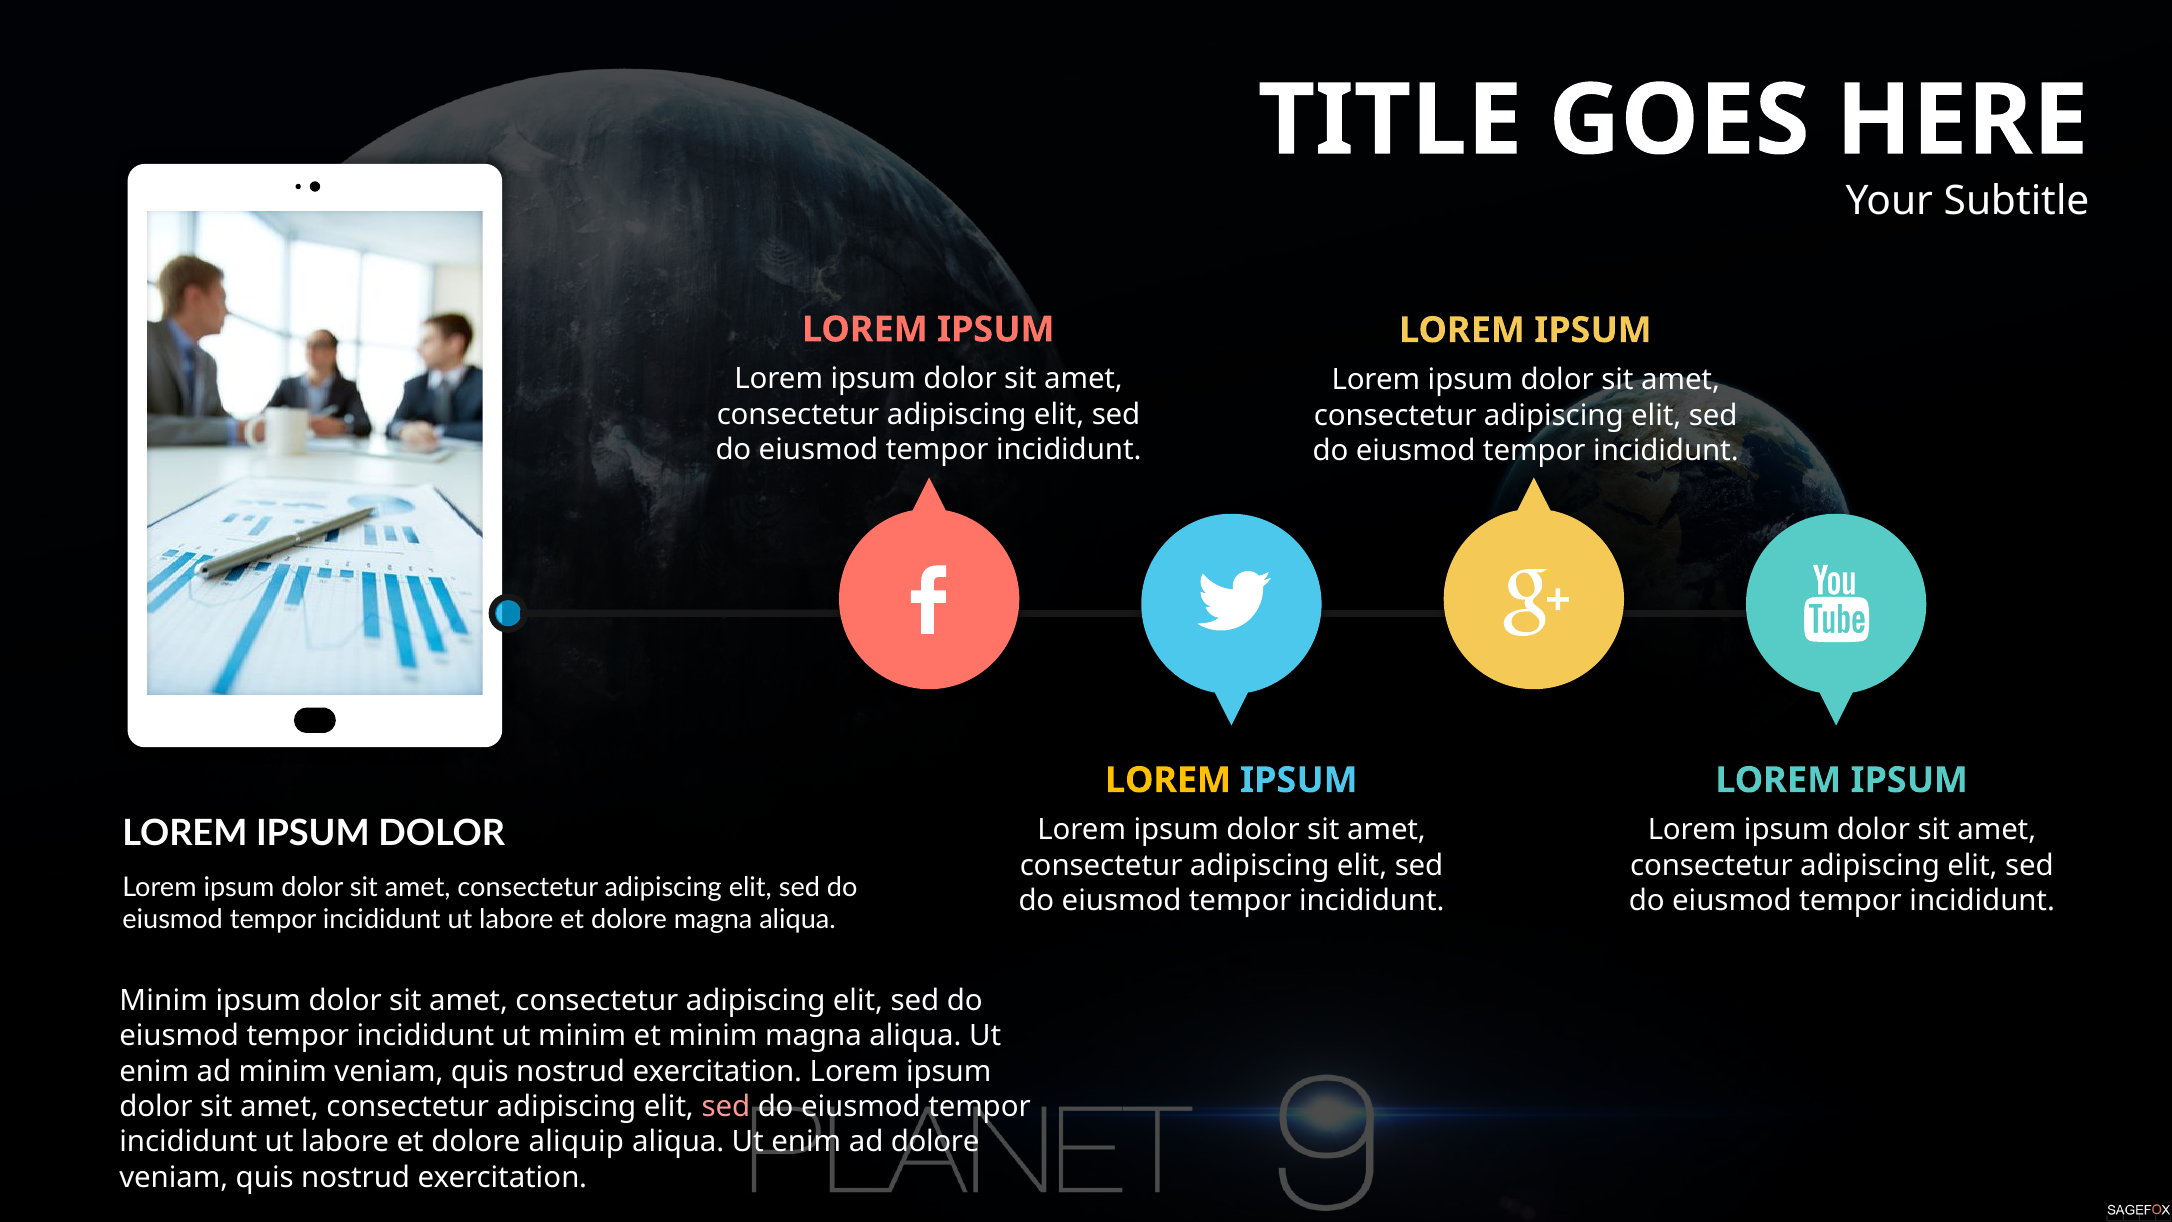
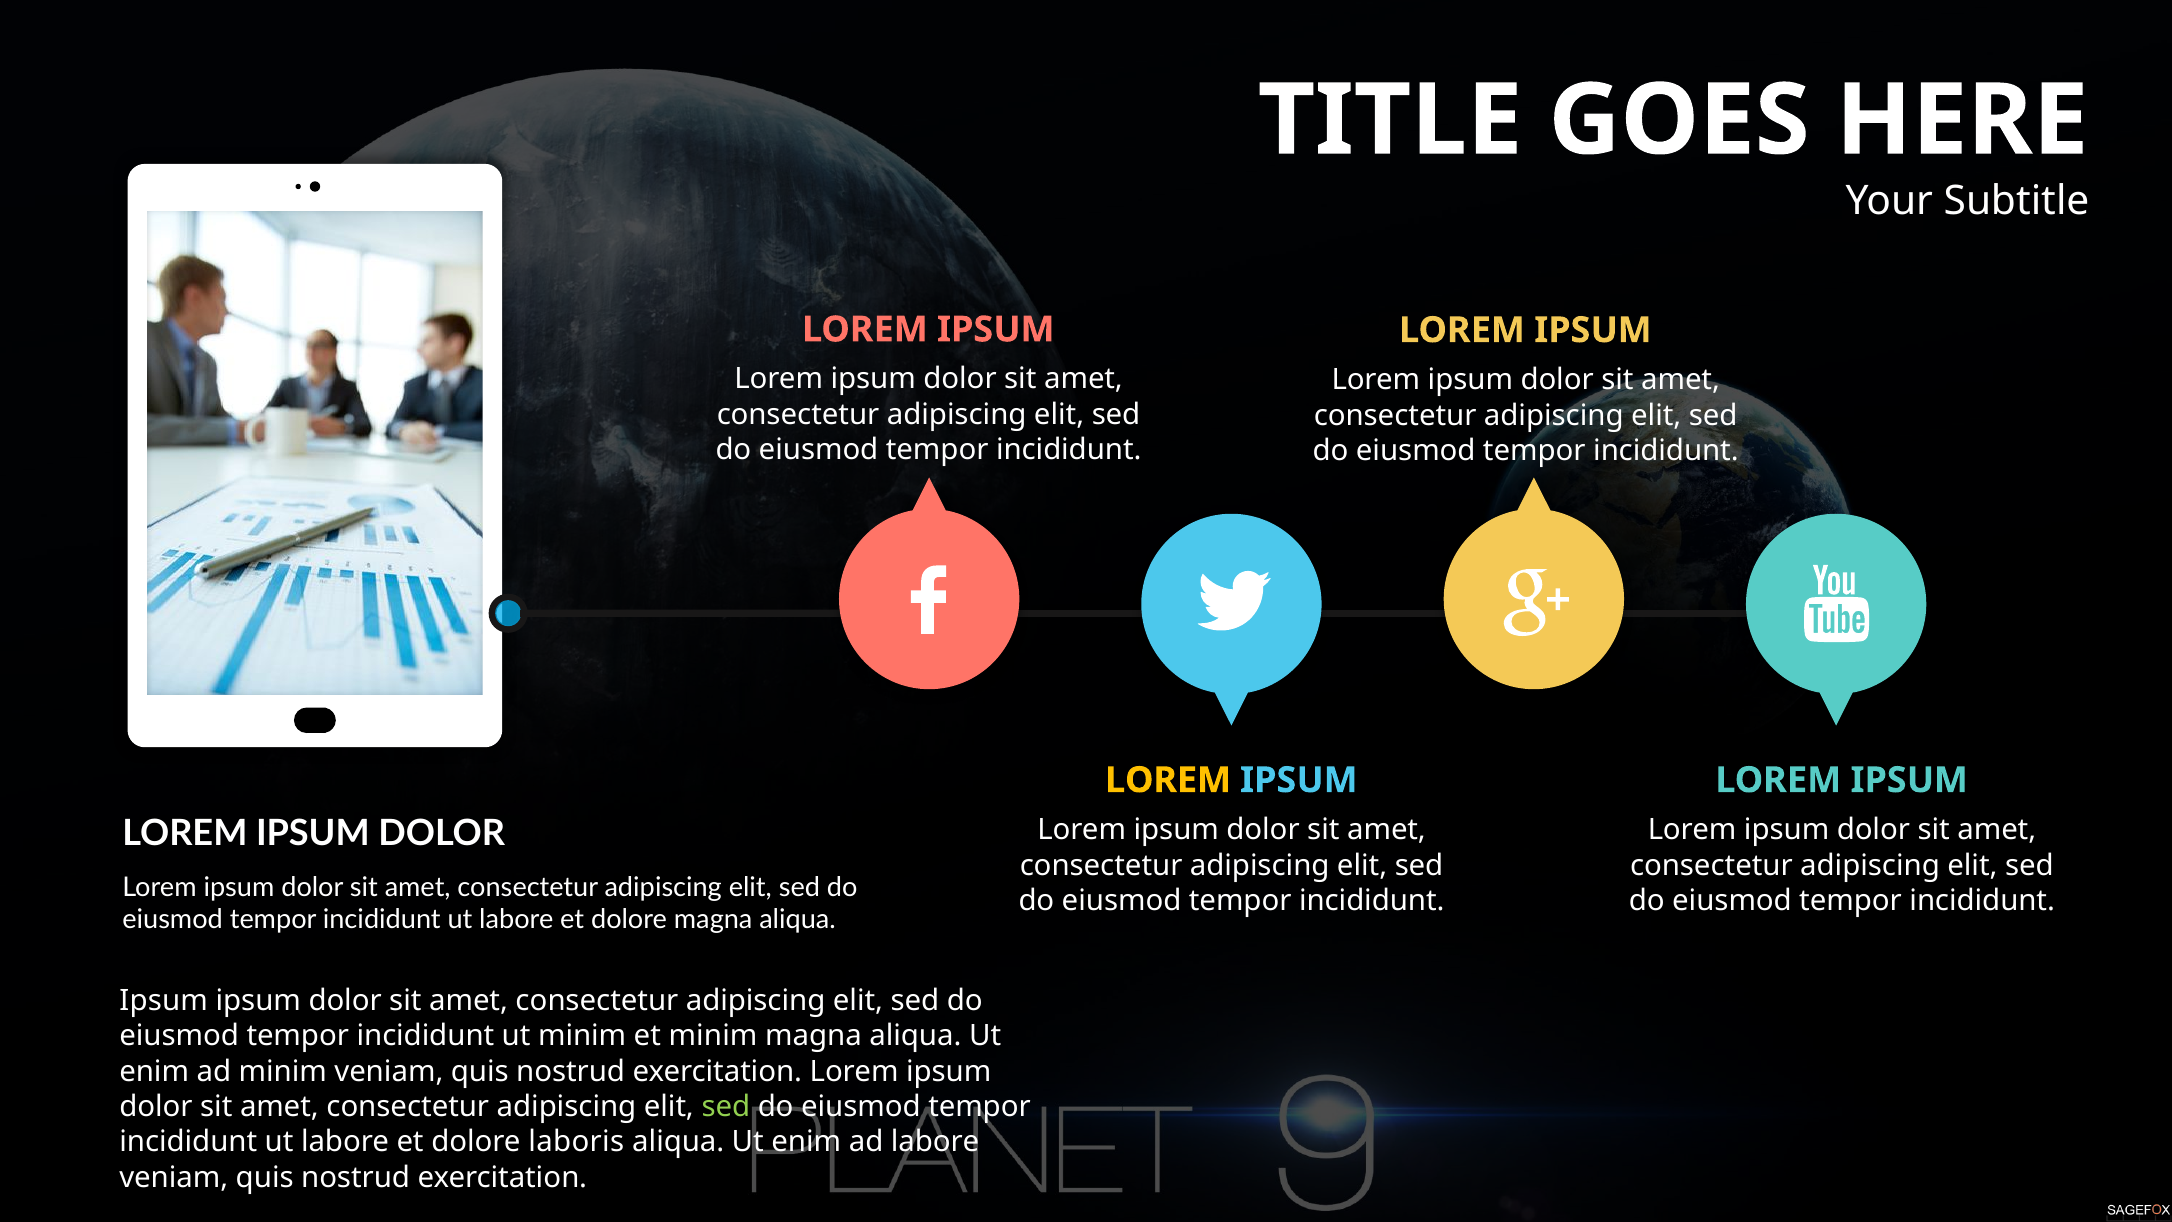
Minim at (164, 1000): Minim -> Ipsum
sed at (726, 1106) colour: pink -> light green
aliquip: aliquip -> laboris
ad dolore: dolore -> labore
